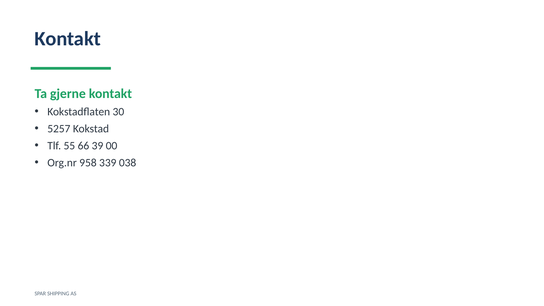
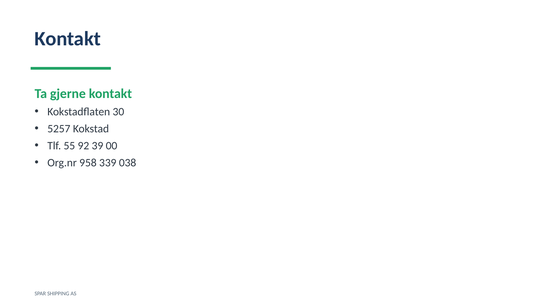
66: 66 -> 92
